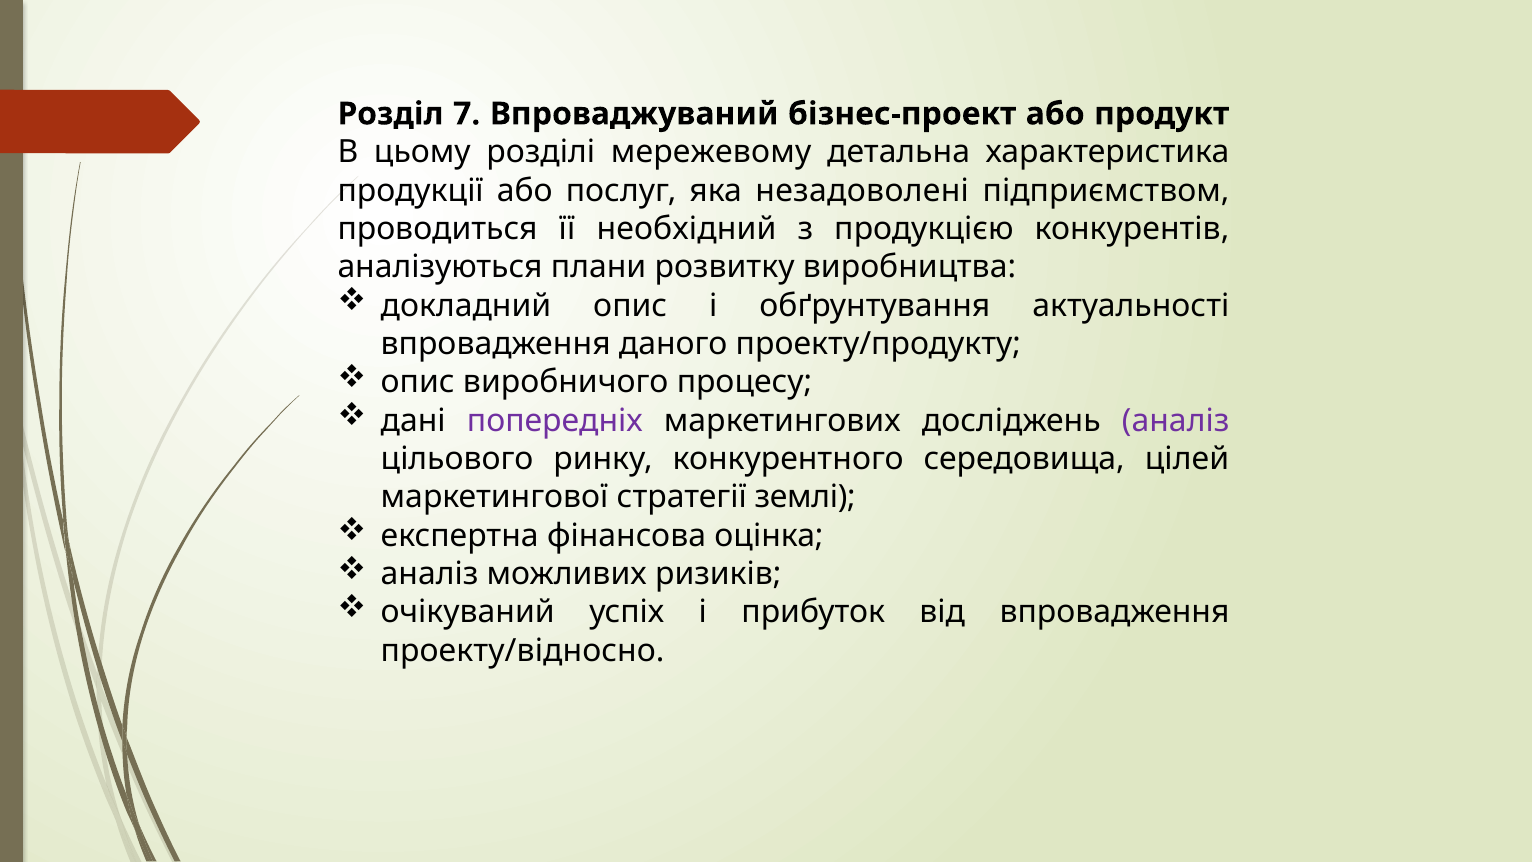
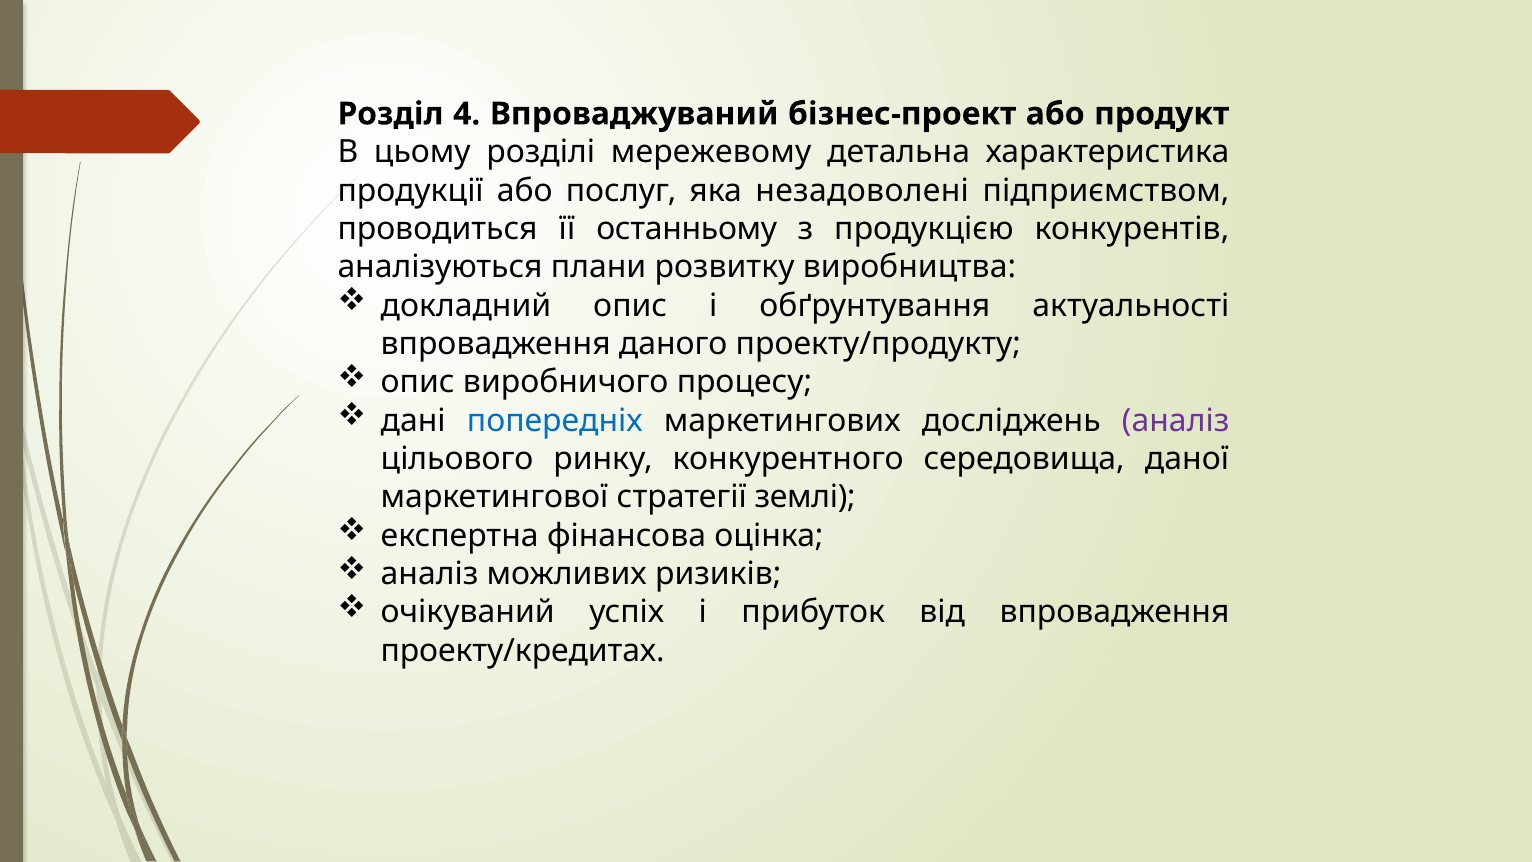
7: 7 -> 4
необхідний: необхідний -> останньому
попередніх colour: purple -> blue
цілей: цілей -> даної
проекту/відносно: проекту/відносно -> проекту/кредитах
